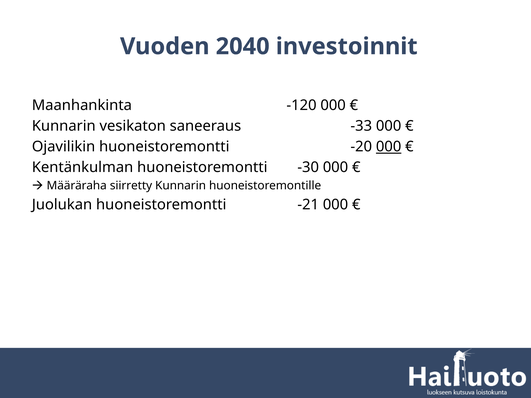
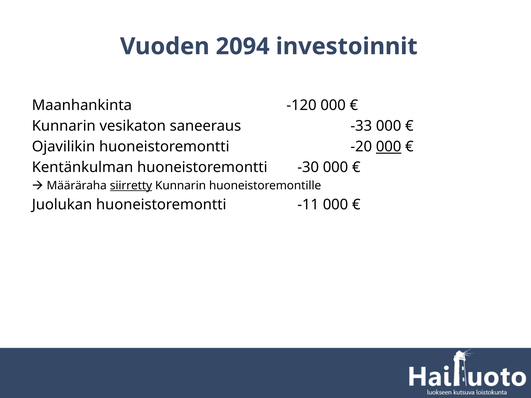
2040: 2040 -> 2094
siirretty underline: none -> present
-21: -21 -> -11
